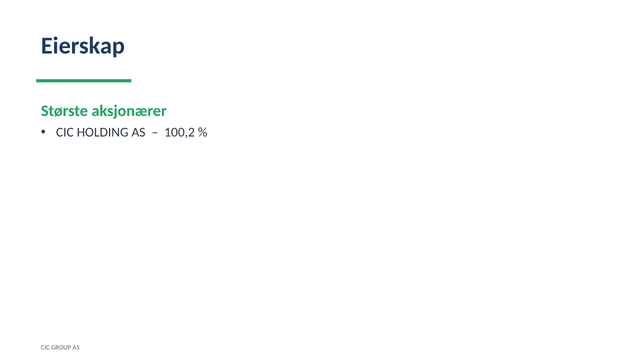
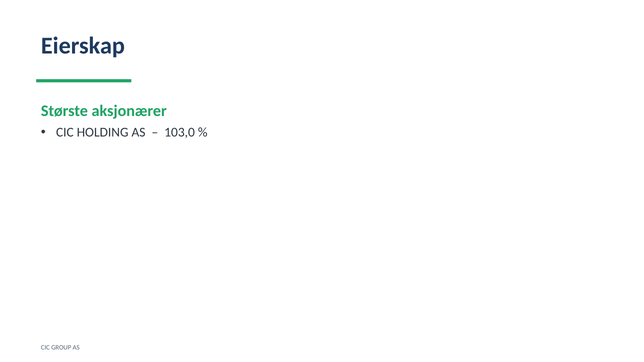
100,2: 100,2 -> 103,0
